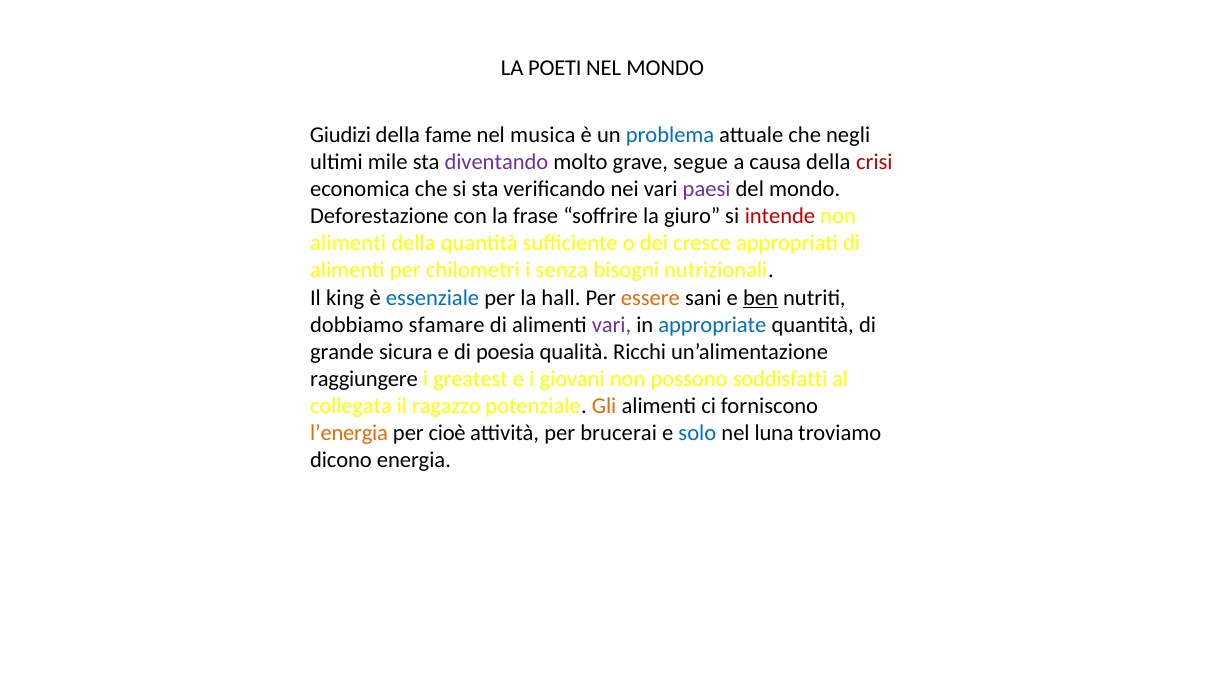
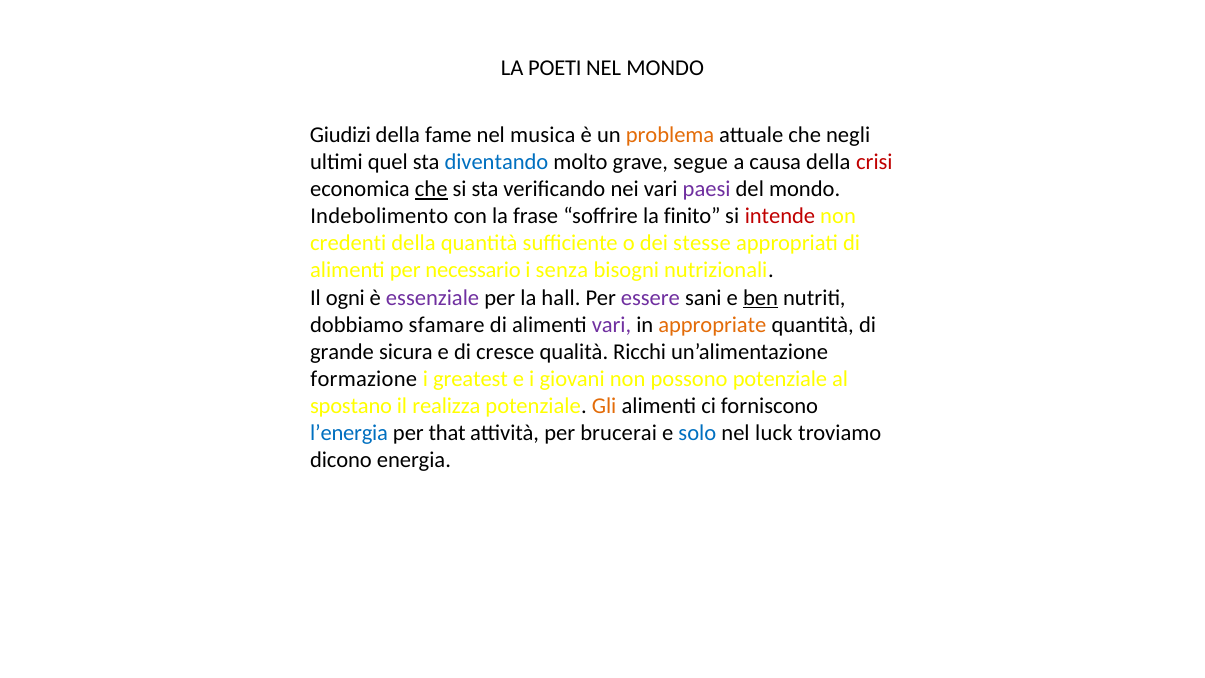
problema colour: blue -> orange
mile: mile -> quel
diventando colour: purple -> blue
che at (431, 189) underline: none -> present
Deforestazione: Deforestazione -> Indebolimento
giuro: giuro -> finito
alimenti at (348, 243): alimenti -> credenti
cresce: cresce -> stesse
chilometri: chilometri -> necessario
king: king -> ogni
essenziale colour: blue -> purple
essere colour: orange -> purple
appropriate colour: blue -> orange
poesia: poesia -> cresce
raggiungere: raggiungere -> formazione
possono soddisfatti: soddisfatti -> potenziale
collegata: collegata -> spostano
ragazzo: ragazzo -> realizza
l’energia colour: orange -> blue
cioè: cioè -> that
luna: luna -> luck
